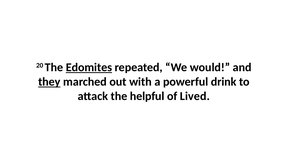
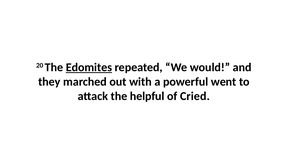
they underline: present -> none
drink: drink -> went
Lived: Lived -> Cried
